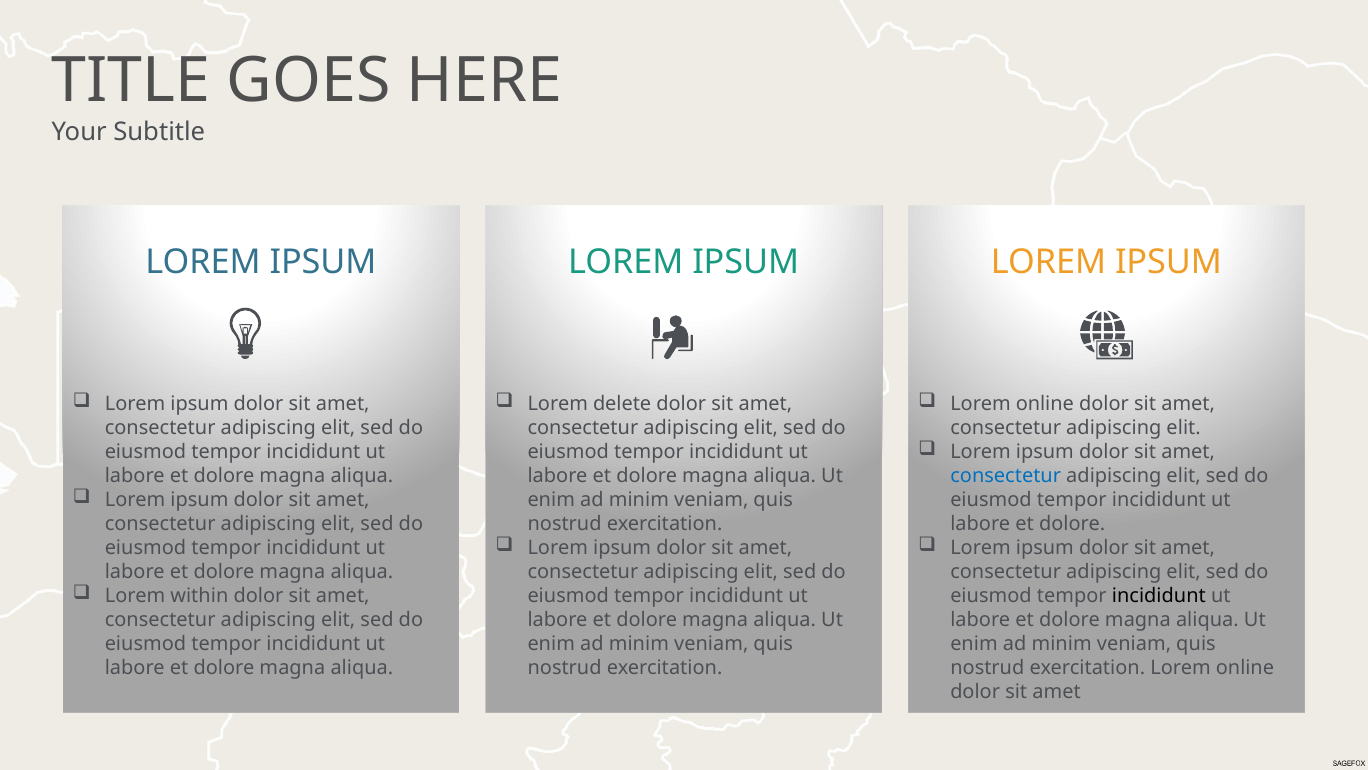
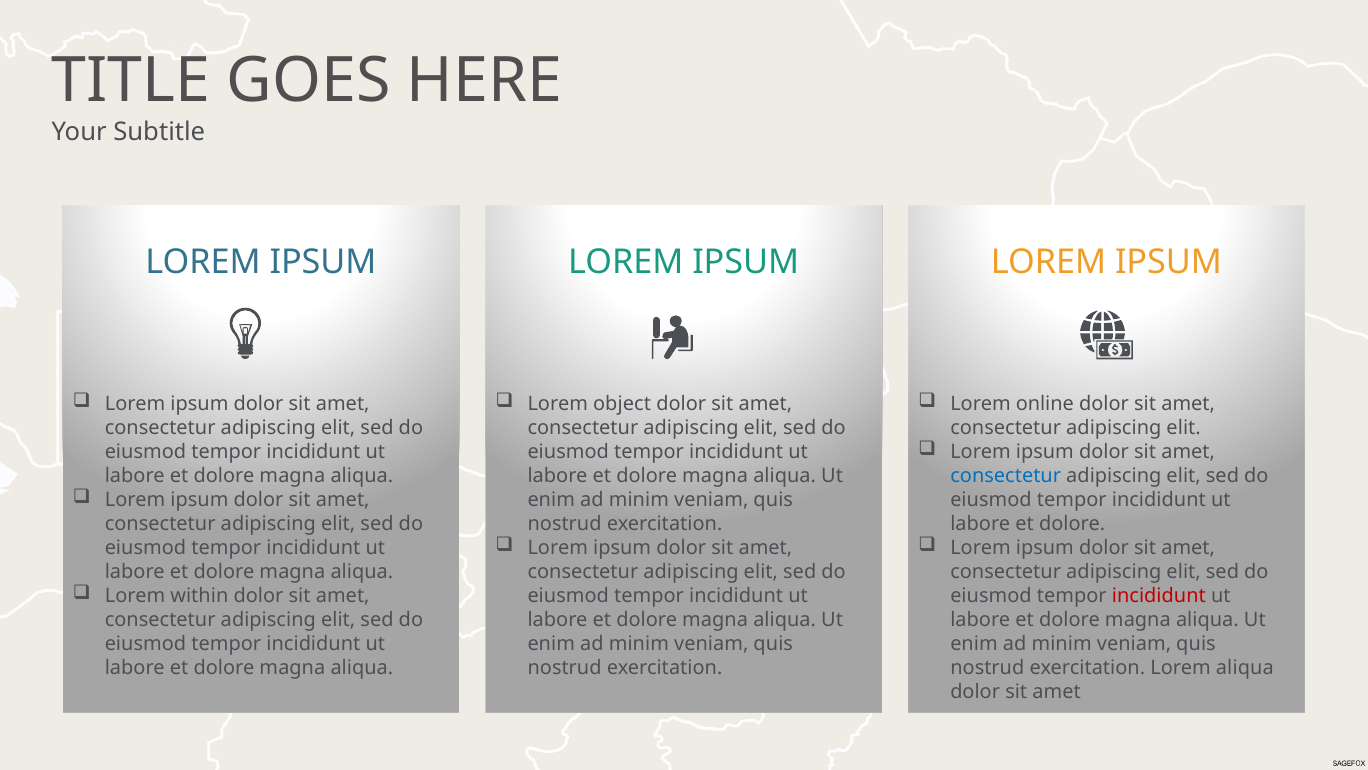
delete: delete -> object
incididunt at (1159, 596) colour: black -> red
exercitation Lorem online: online -> aliqua
